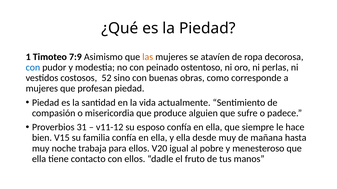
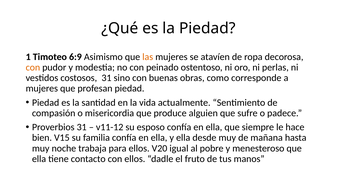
7:9: 7:9 -> 6:9
con at (33, 68) colour: blue -> orange
costosos 52: 52 -> 31
